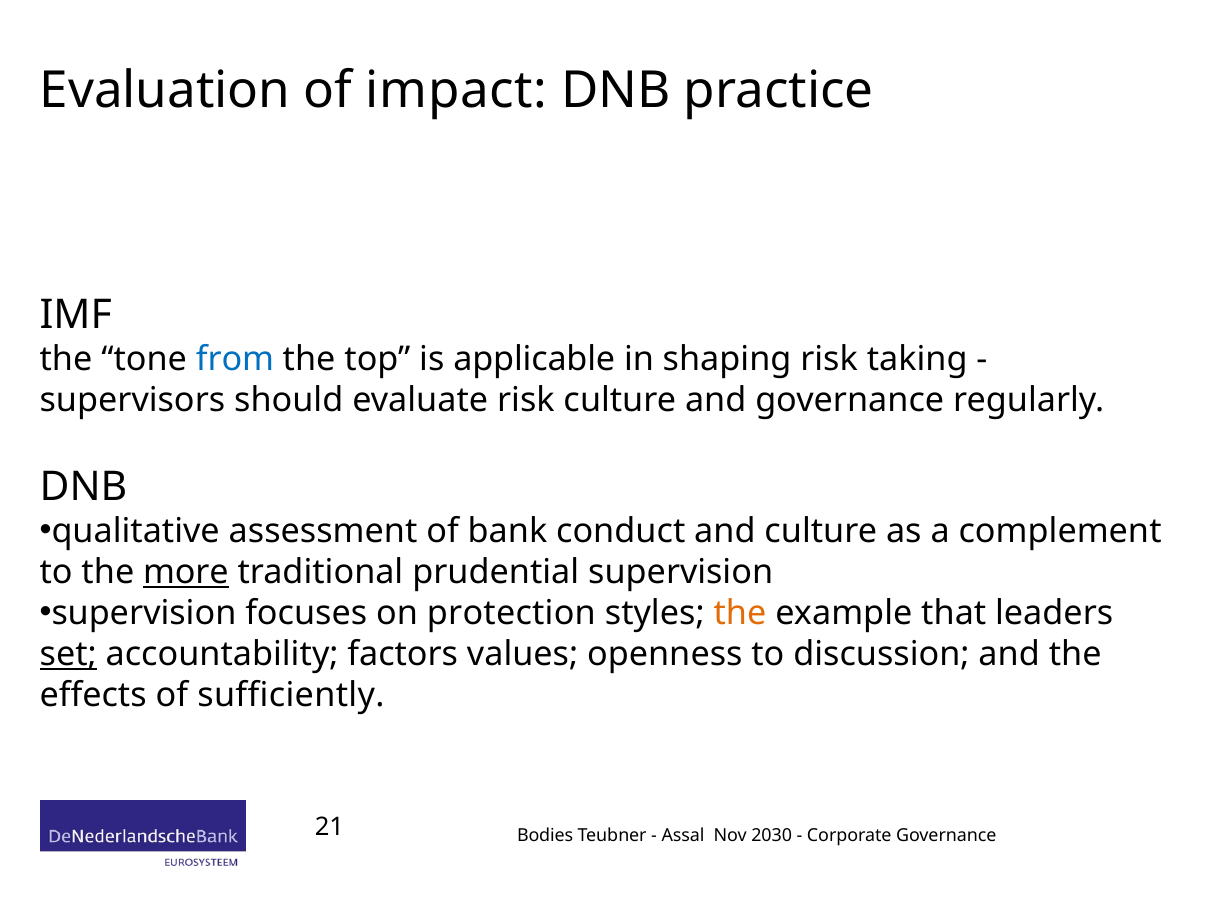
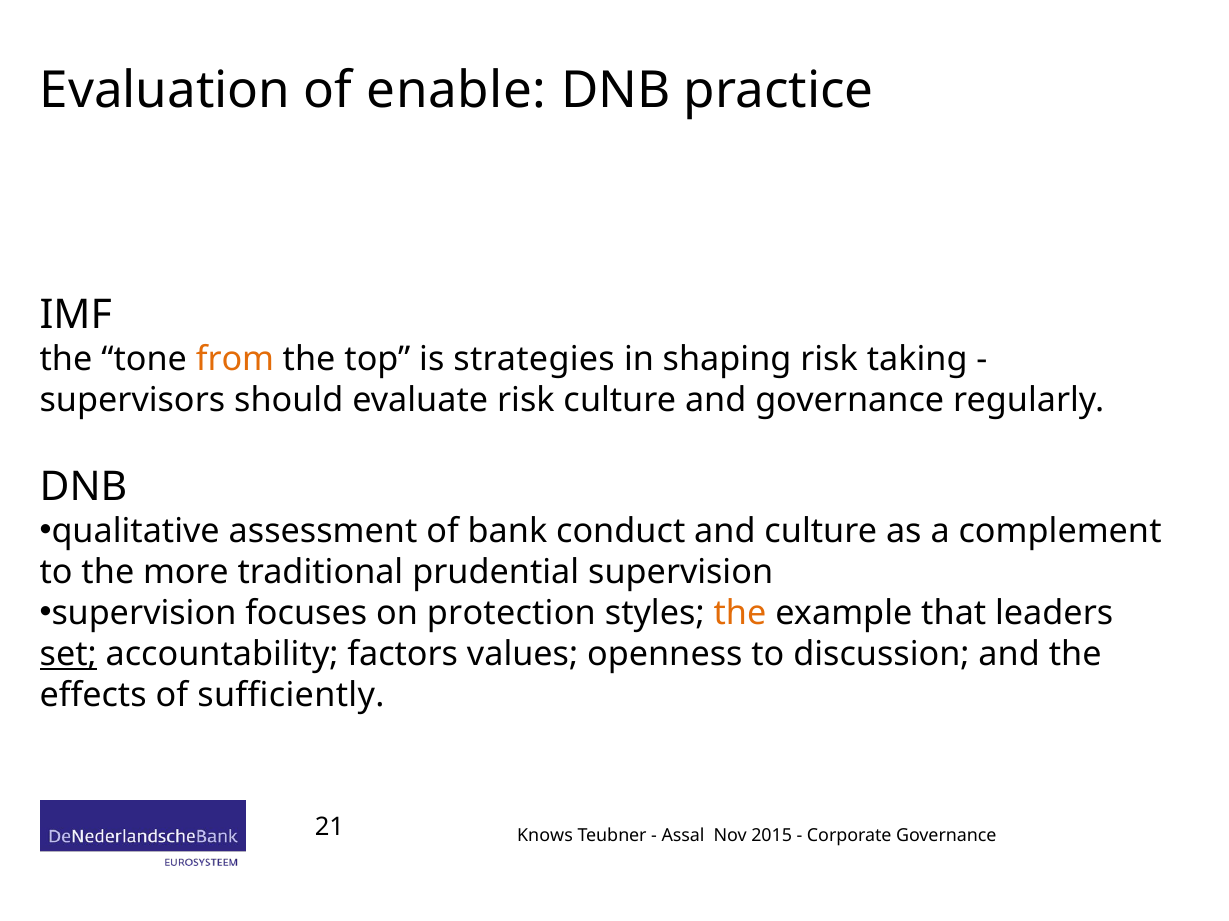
impact: impact -> enable
from colour: blue -> orange
applicable: applicable -> strategies
more underline: present -> none
Bodies: Bodies -> Knows
2030: 2030 -> 2015
